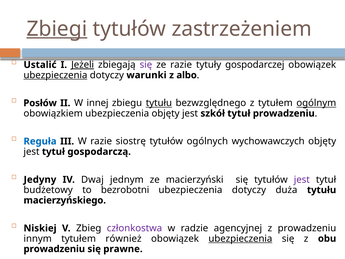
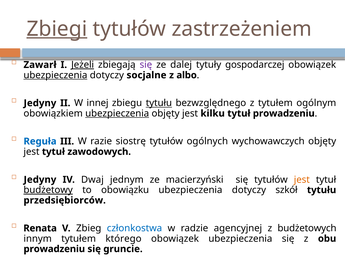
Ustalić: Ustalić -> Zawarł
ze razie: razie -> dalej
warunki: warunki -> socjalne
Posłów at (40, 103): Posłów -> Jedyny
ogólnym underline: present -> none
ubezpieczenia at (117, 113) underline: none -> present
szkół: szkół -> kilku
gospodarczą: gospodarczą -> zawodowych
jest at (302, 179) colour: purple -> orange
budżetowy underline: none -> present
bezrobotni: bezrobotni -> obowiązku
duża: duża -> szkół
macierzyńskiego: macierzyńskiego -> przedsiębiorców
Niskiej: Niskiej -> Renata
członkostwa colour: purple -> blue
z prowadzeniu: prowadzeniu -> budżetowych
również: również -> którego
ubezpieczenia at (240, 238) underline: present -> none
prawne: prawne -> gruncie
